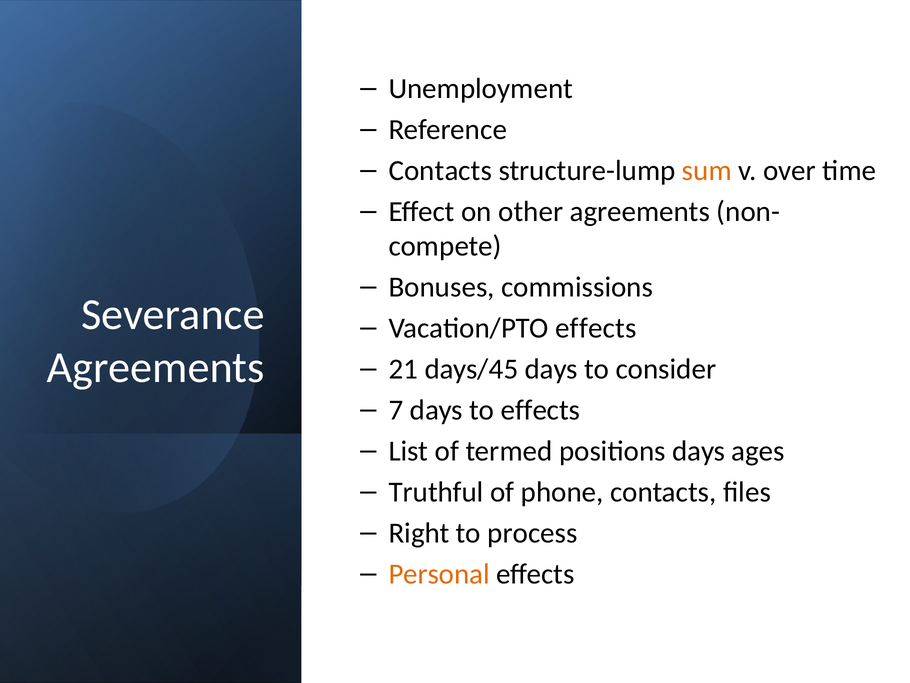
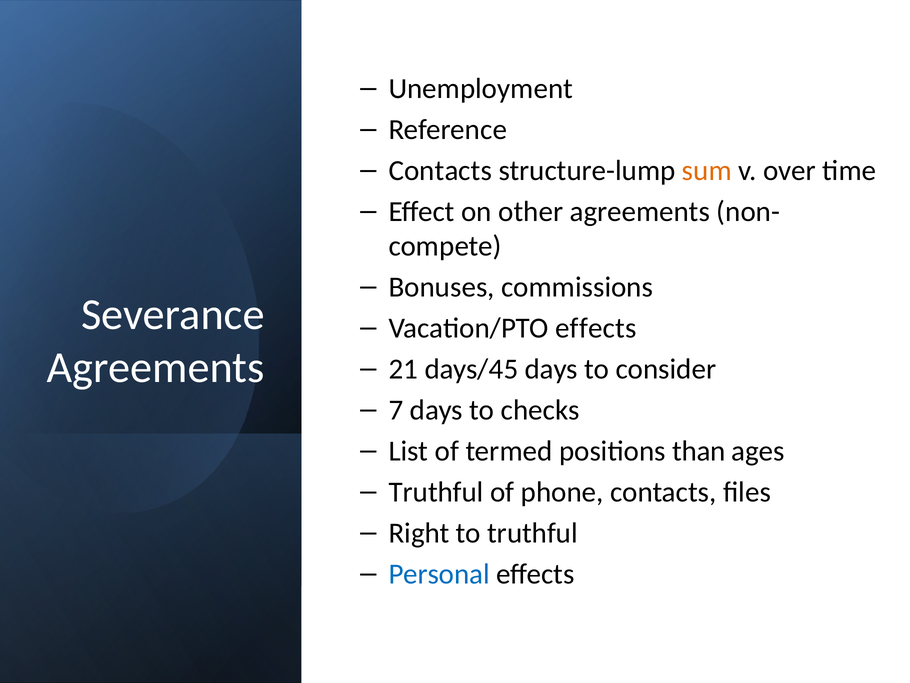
to effects: effects -> checks
positions days: days -> than
to process: process -> truthful
Personal colour: orange -> blue
